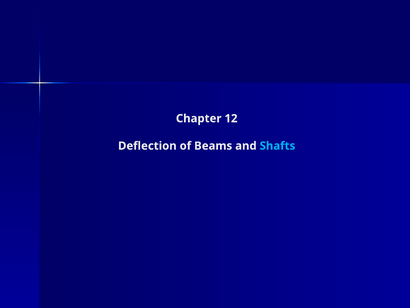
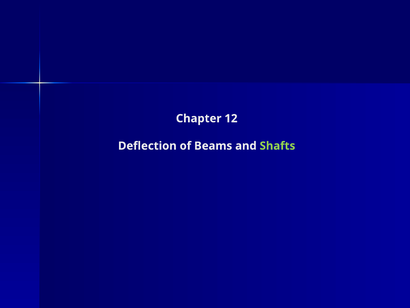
Shafts colour: light blue -> light green
